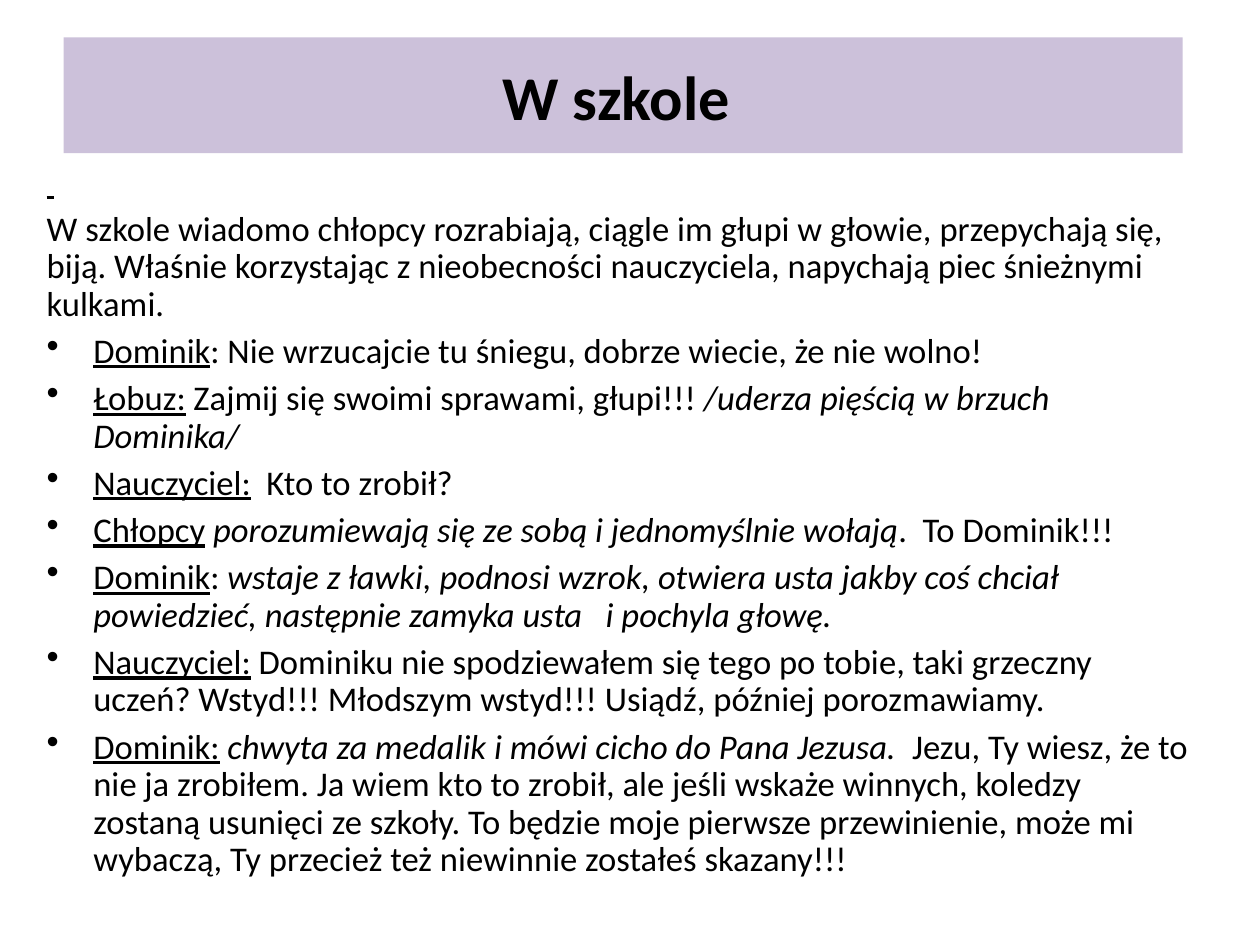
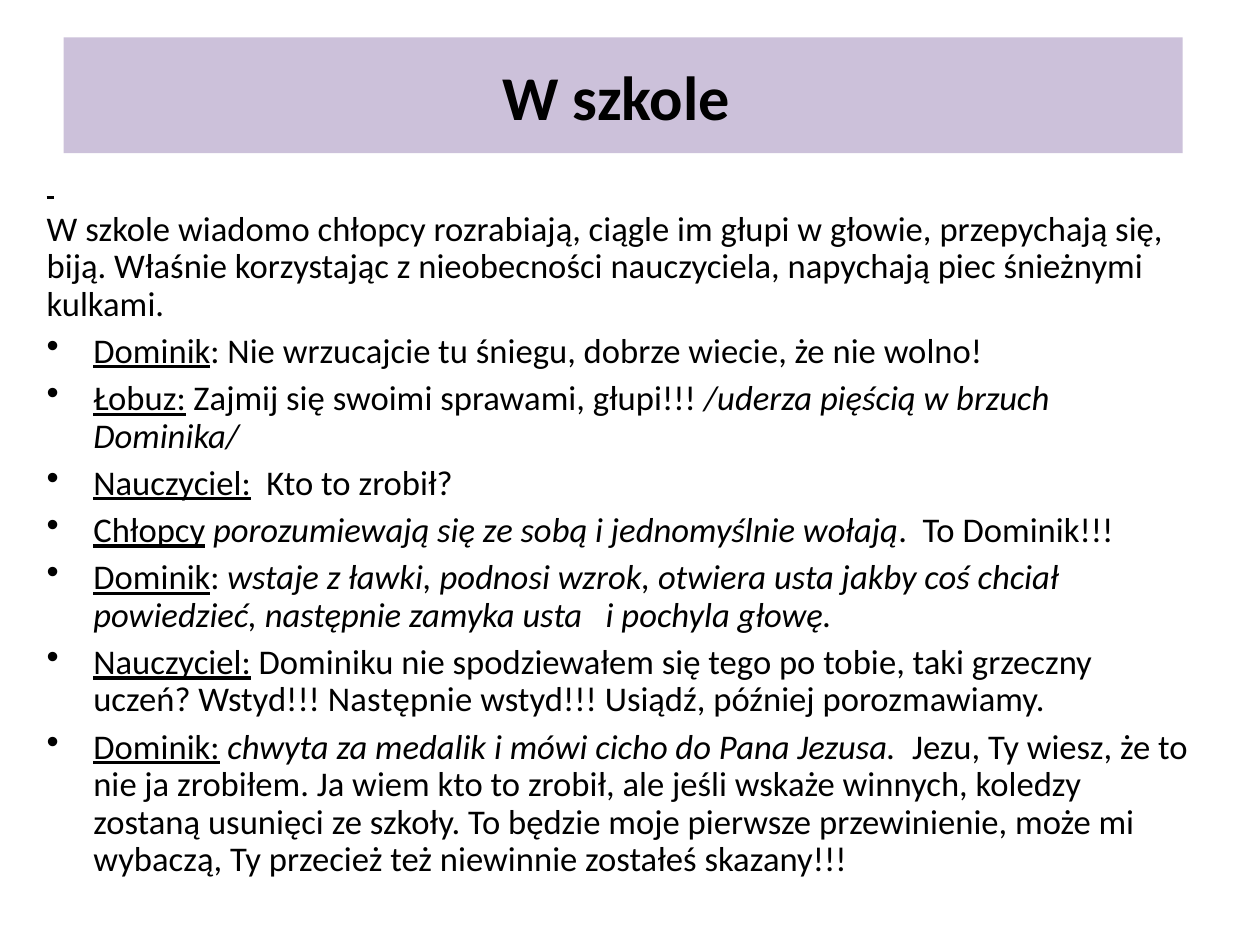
Wstyd Młodszym: Młodszym -> Następnie
